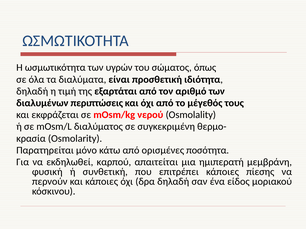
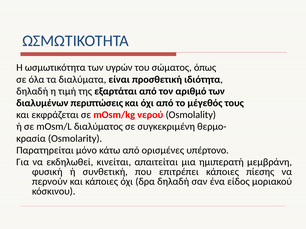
ποσότητα: ποσότητα -> υπέρτονο
καρπού: καρπού -> κινείται
